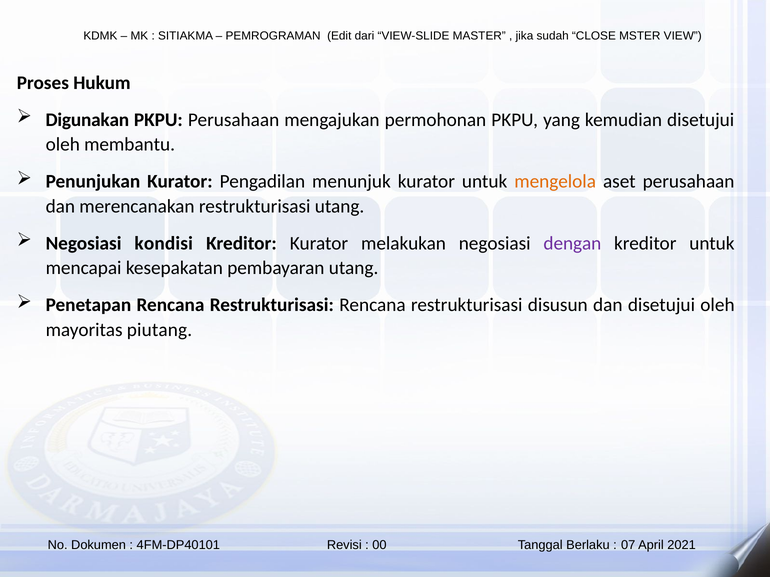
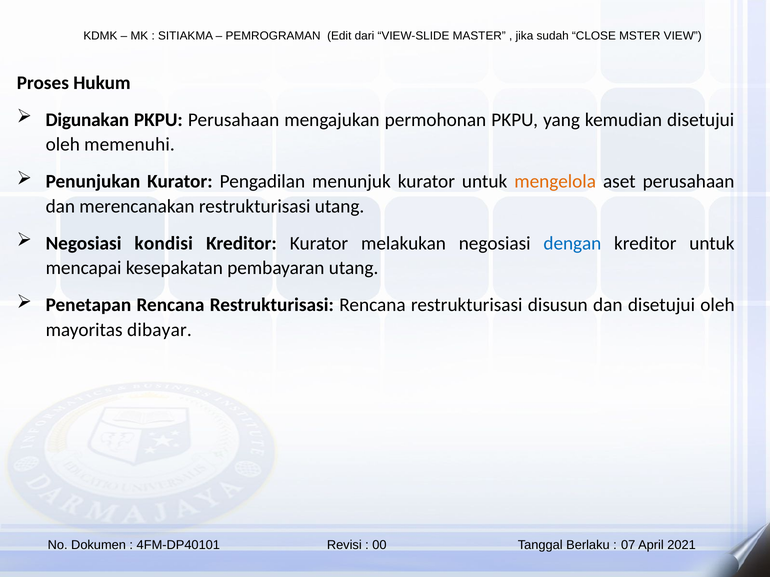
membantu: membantu -> memenuhi
dengan colour: purple -> blue
piutang: piutang -> dibayar
